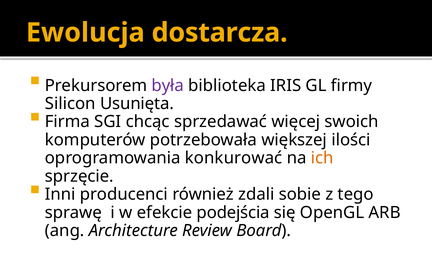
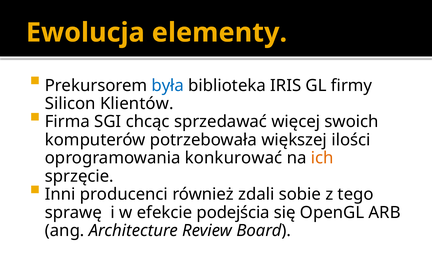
dostarcza: dostarcza -> elementy
była colour: purple -> blue
Usunięta: Usunięta -> Klientów
